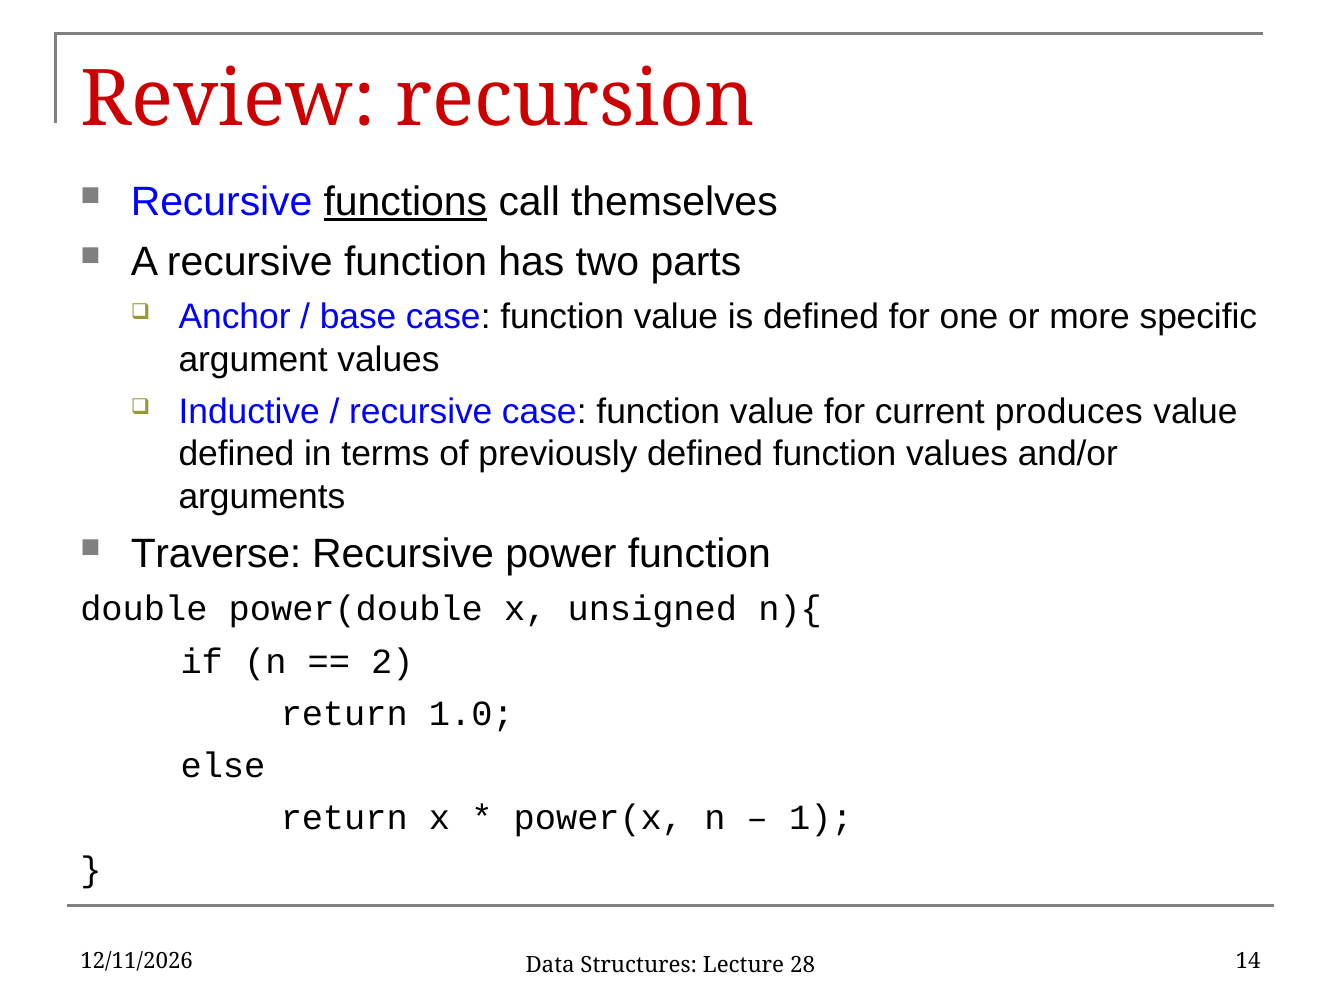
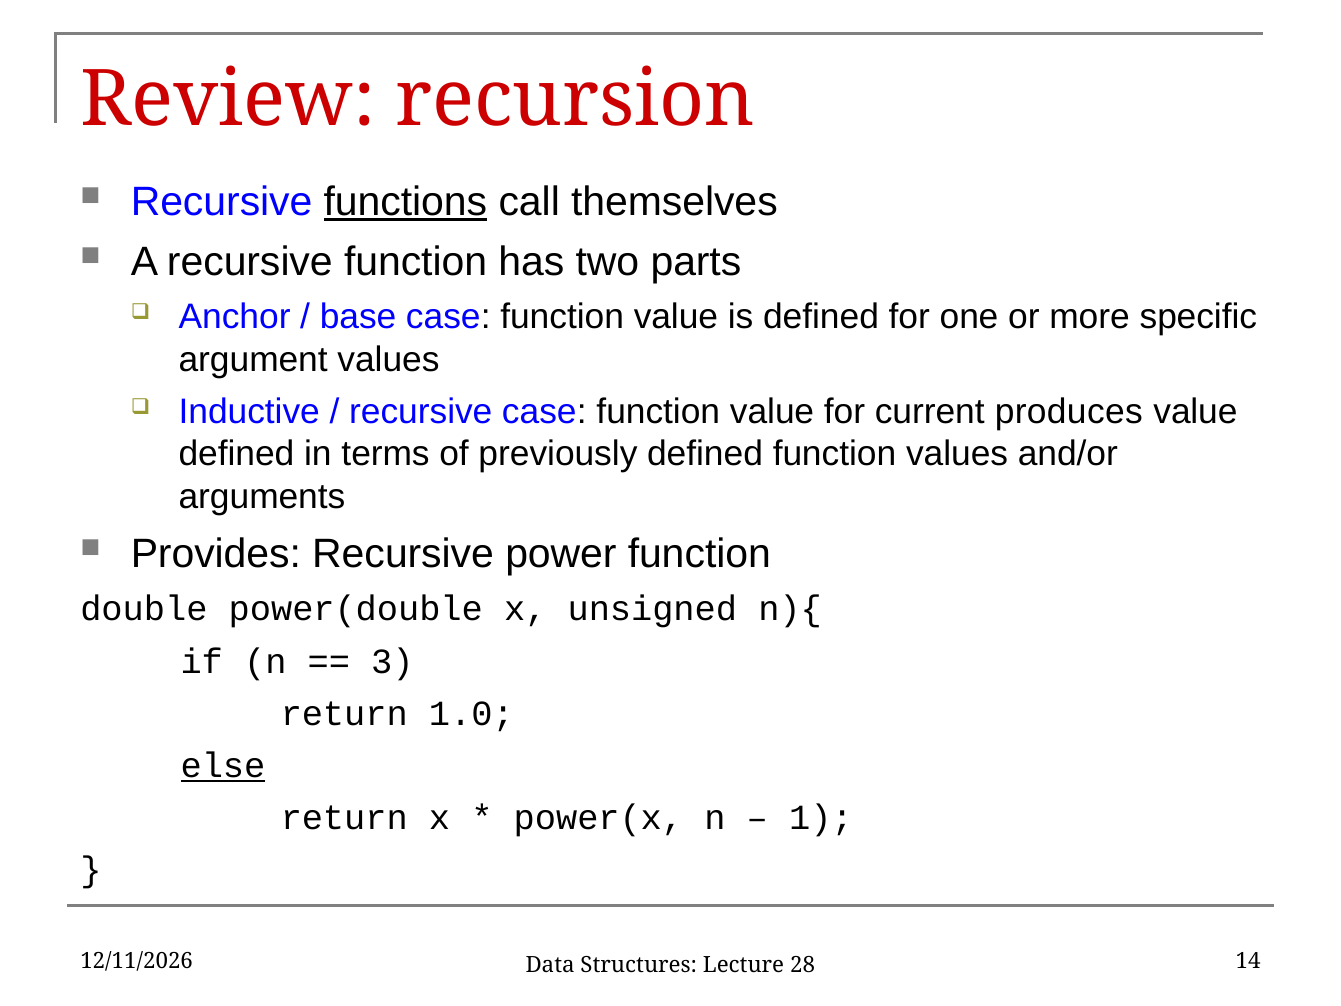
Traverse: Traverse -> Provides
2: 2 -> 3
else underline: none -> present
